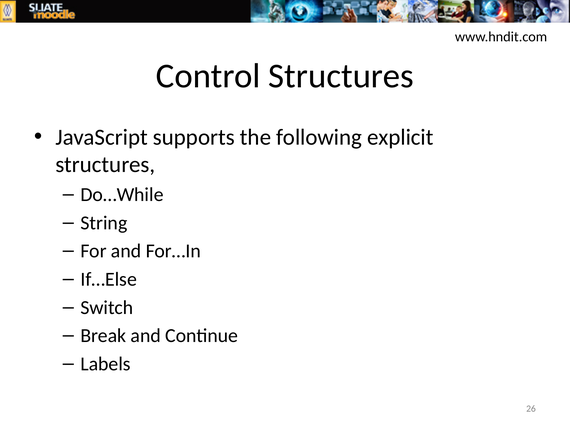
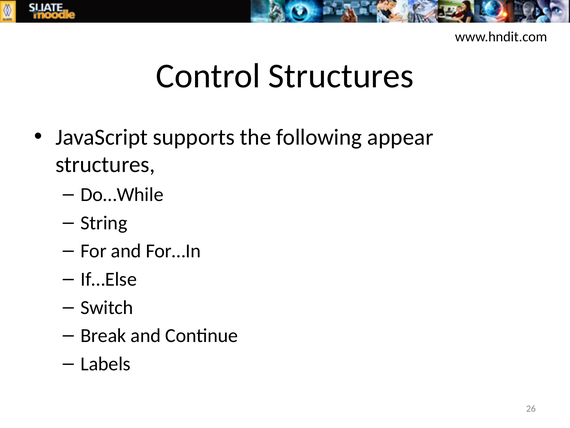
explicit: explicit -> appear
